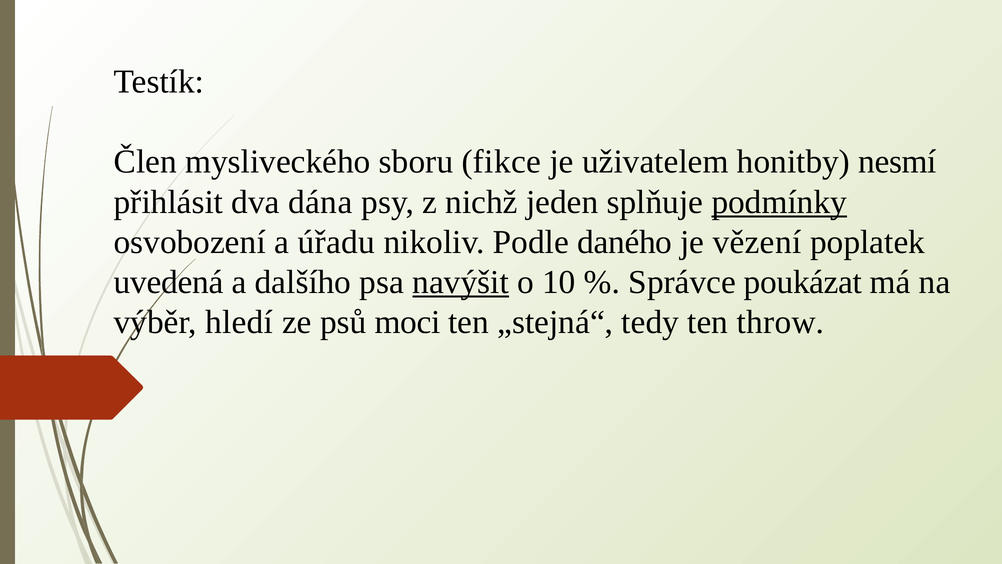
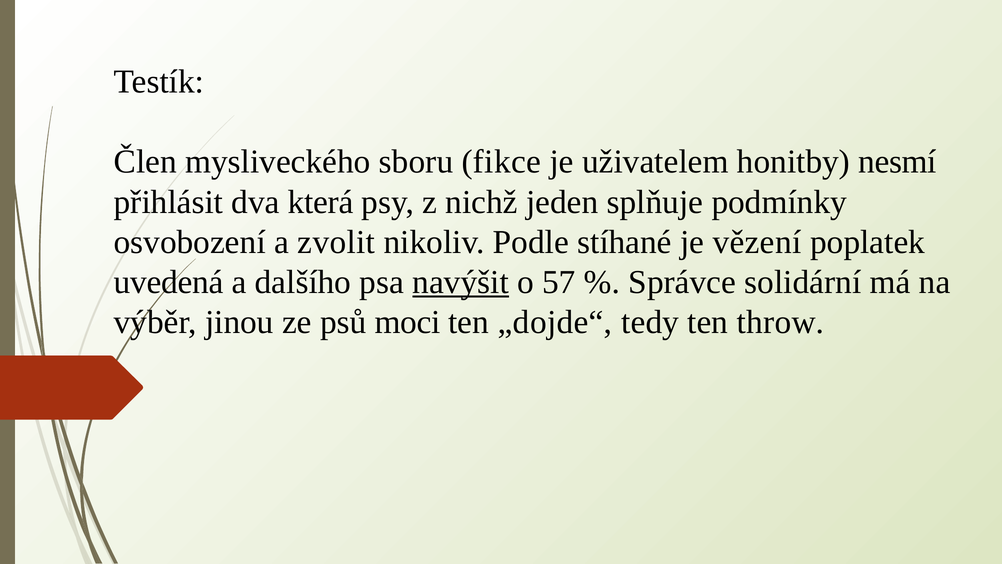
dána: dána -> která
podmínky underline: present -> none
úřadu: úřadu -> zvolit
daného: daného -> stíhané
10: 10 -> 57
poukázat: poukázat -> solidární
hledí: hledí -> jinou
„stejná“: „stejná“ -> „dojde“
